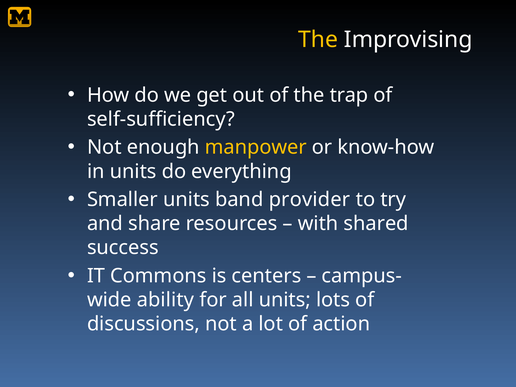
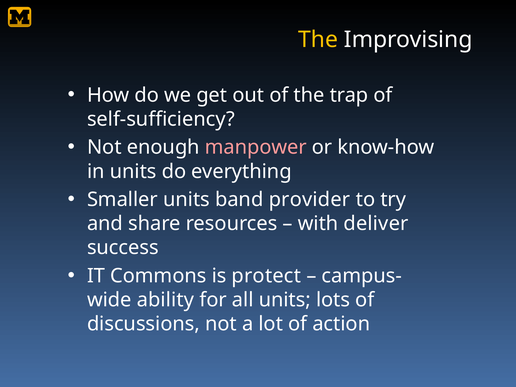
manpower colour: yellow -> pink
shared: shared -> deliver
centers: centers -> protect
